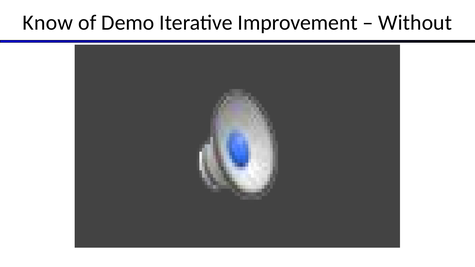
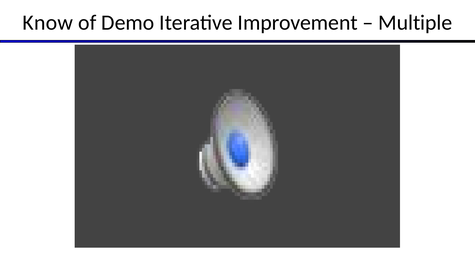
Without: Without -> Multiple
